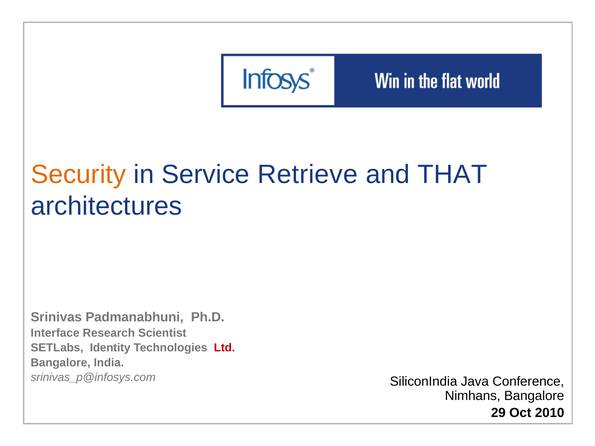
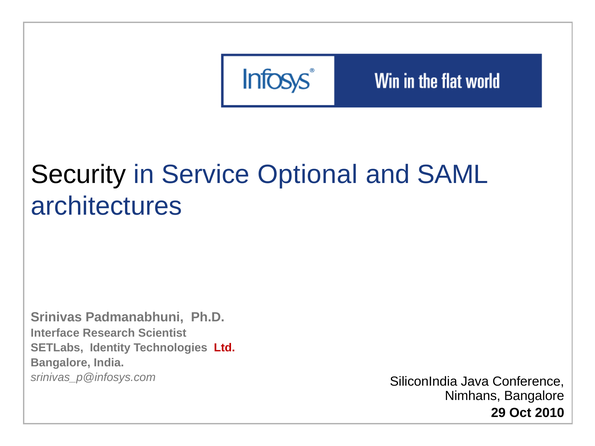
Security colour: orange -> black
Retrieve: Retrieve -> Optional
THAT: THAT -> SAML
